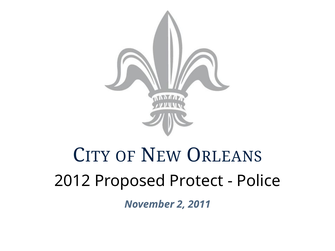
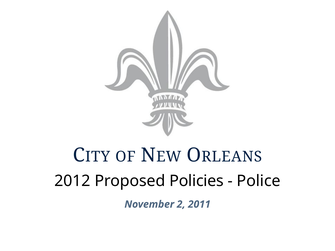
Protect: Protect -> Policies
